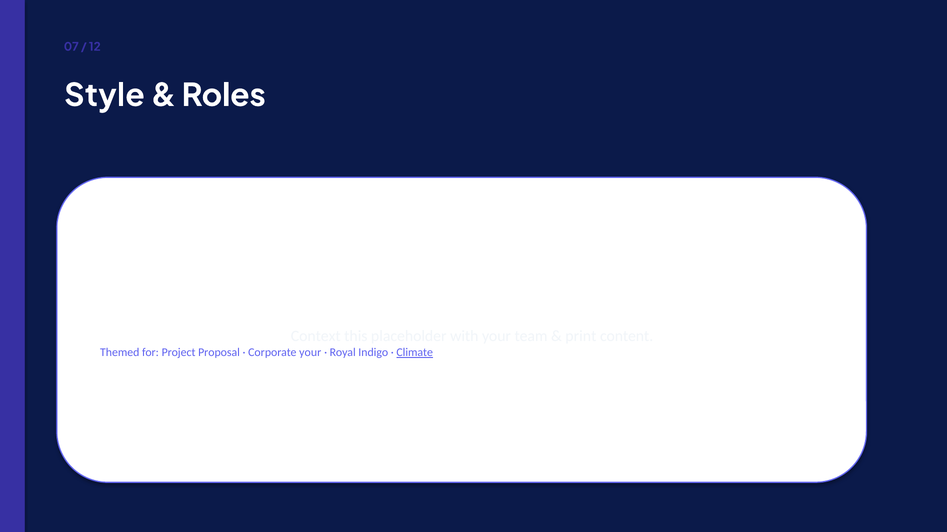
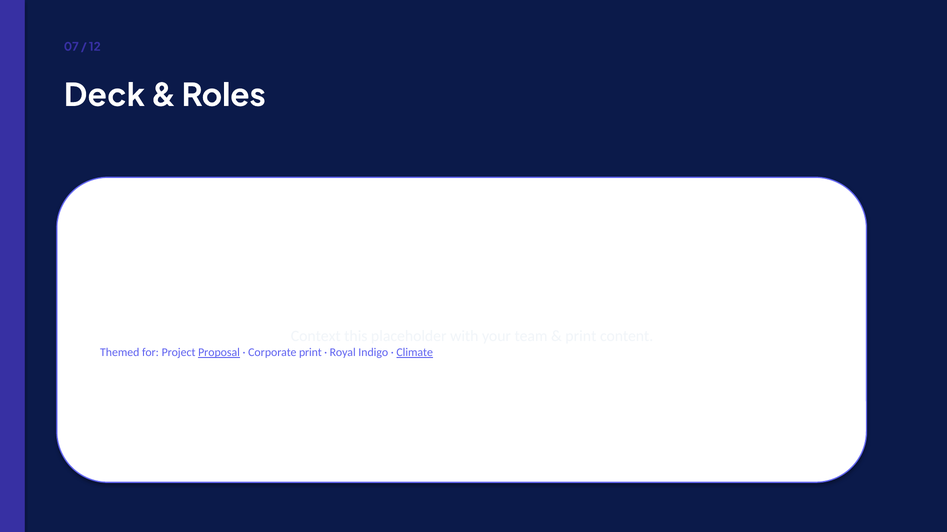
Style: Style -> Deck
Proposal underline: none -> present
Corporate your: your -> print
